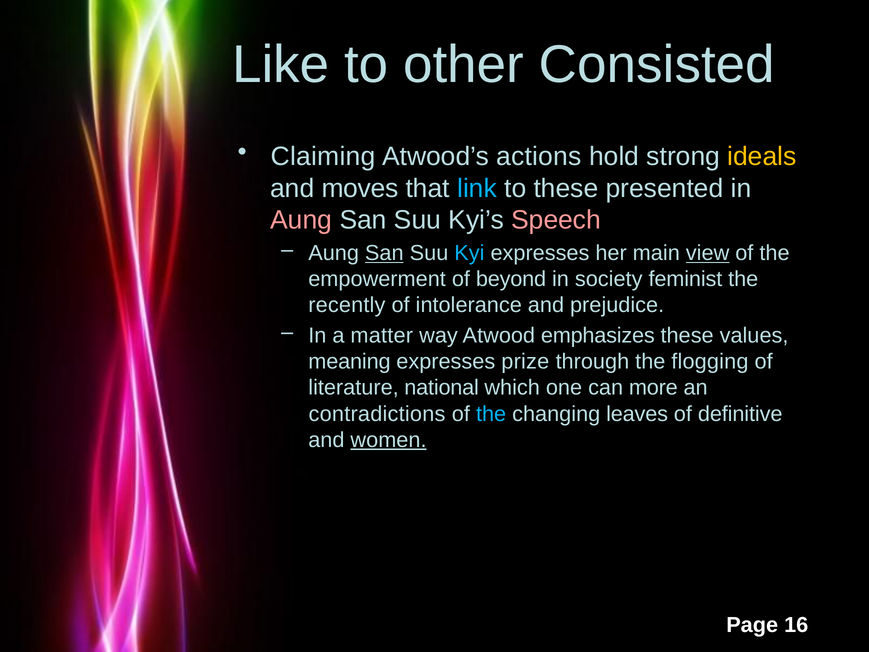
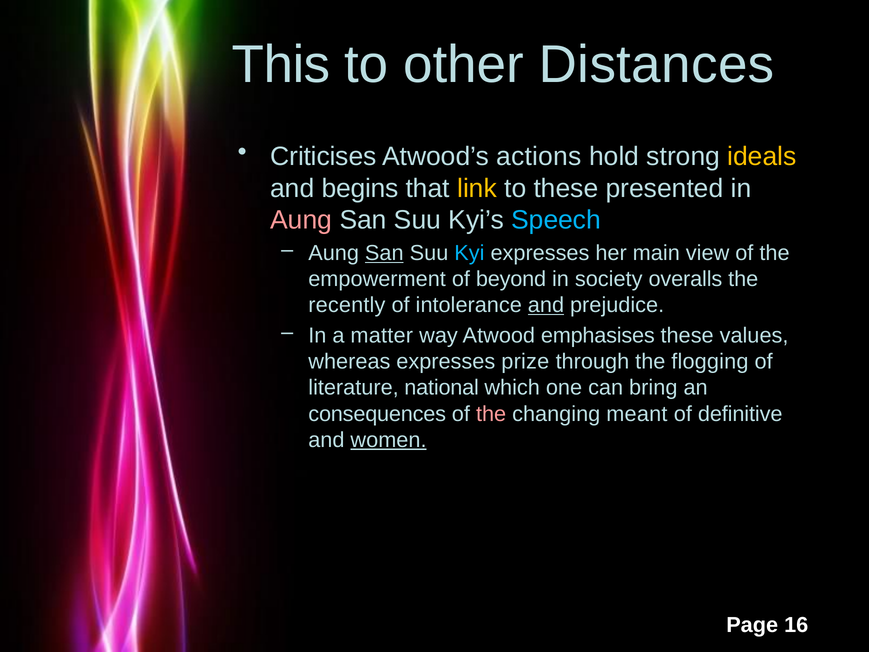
Like: Like -> This
Consisted: Consisted -> Distances
Claiming: Claiming -> Criticises
moves: moves -> begins
link colour: light blue -> yellow
Speech colour: pink -> light blue
view underline: present -> none
feminist: feminist -> overalls
and at (546, 305) underline: none -> present
emphasizes: emphasizes -> emphasises
meaning: meaning -> whereas
more: more -> bring
contradictions: contradictions -> consequences
the at (491, 414) colour: light blue -> pink
leaves: leaves -> meant
